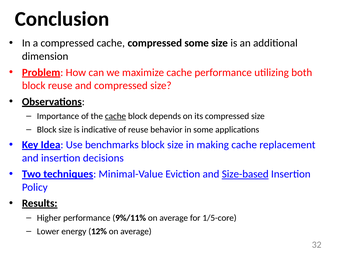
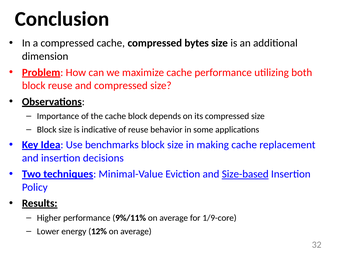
compressed some: some -> bytes
cache at (115, 116) underline: present -> none
1/5-core: 1/5-core -> 1/9-core
